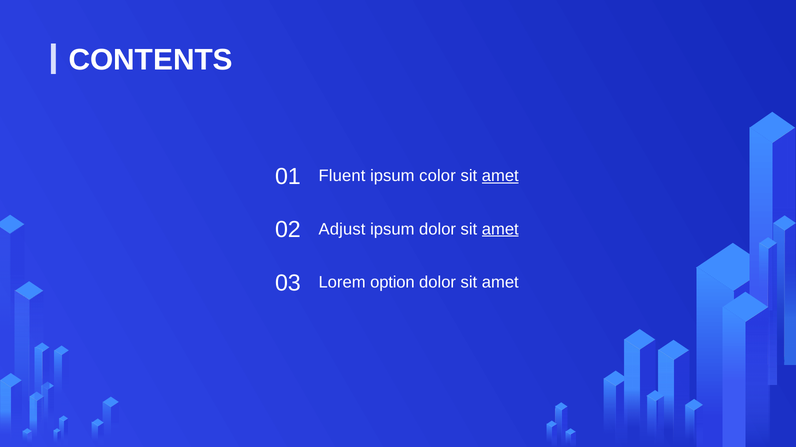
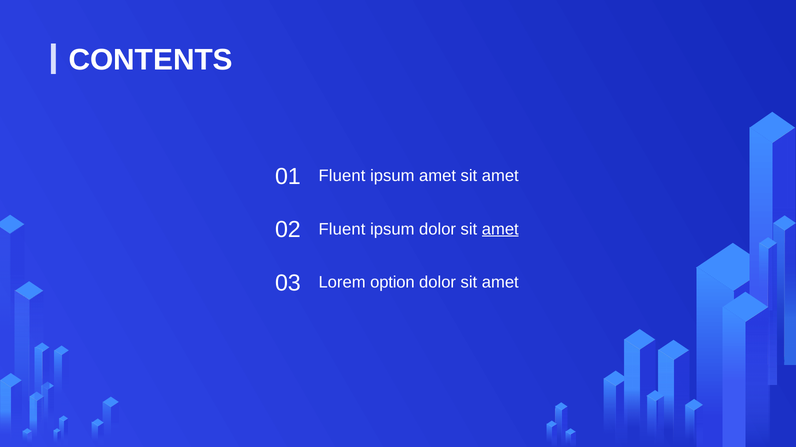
ipsum color: color -> amet
amet at (500, 176) underline: present -> none
Adjust at (342, 229): Adjust -> Fluent
